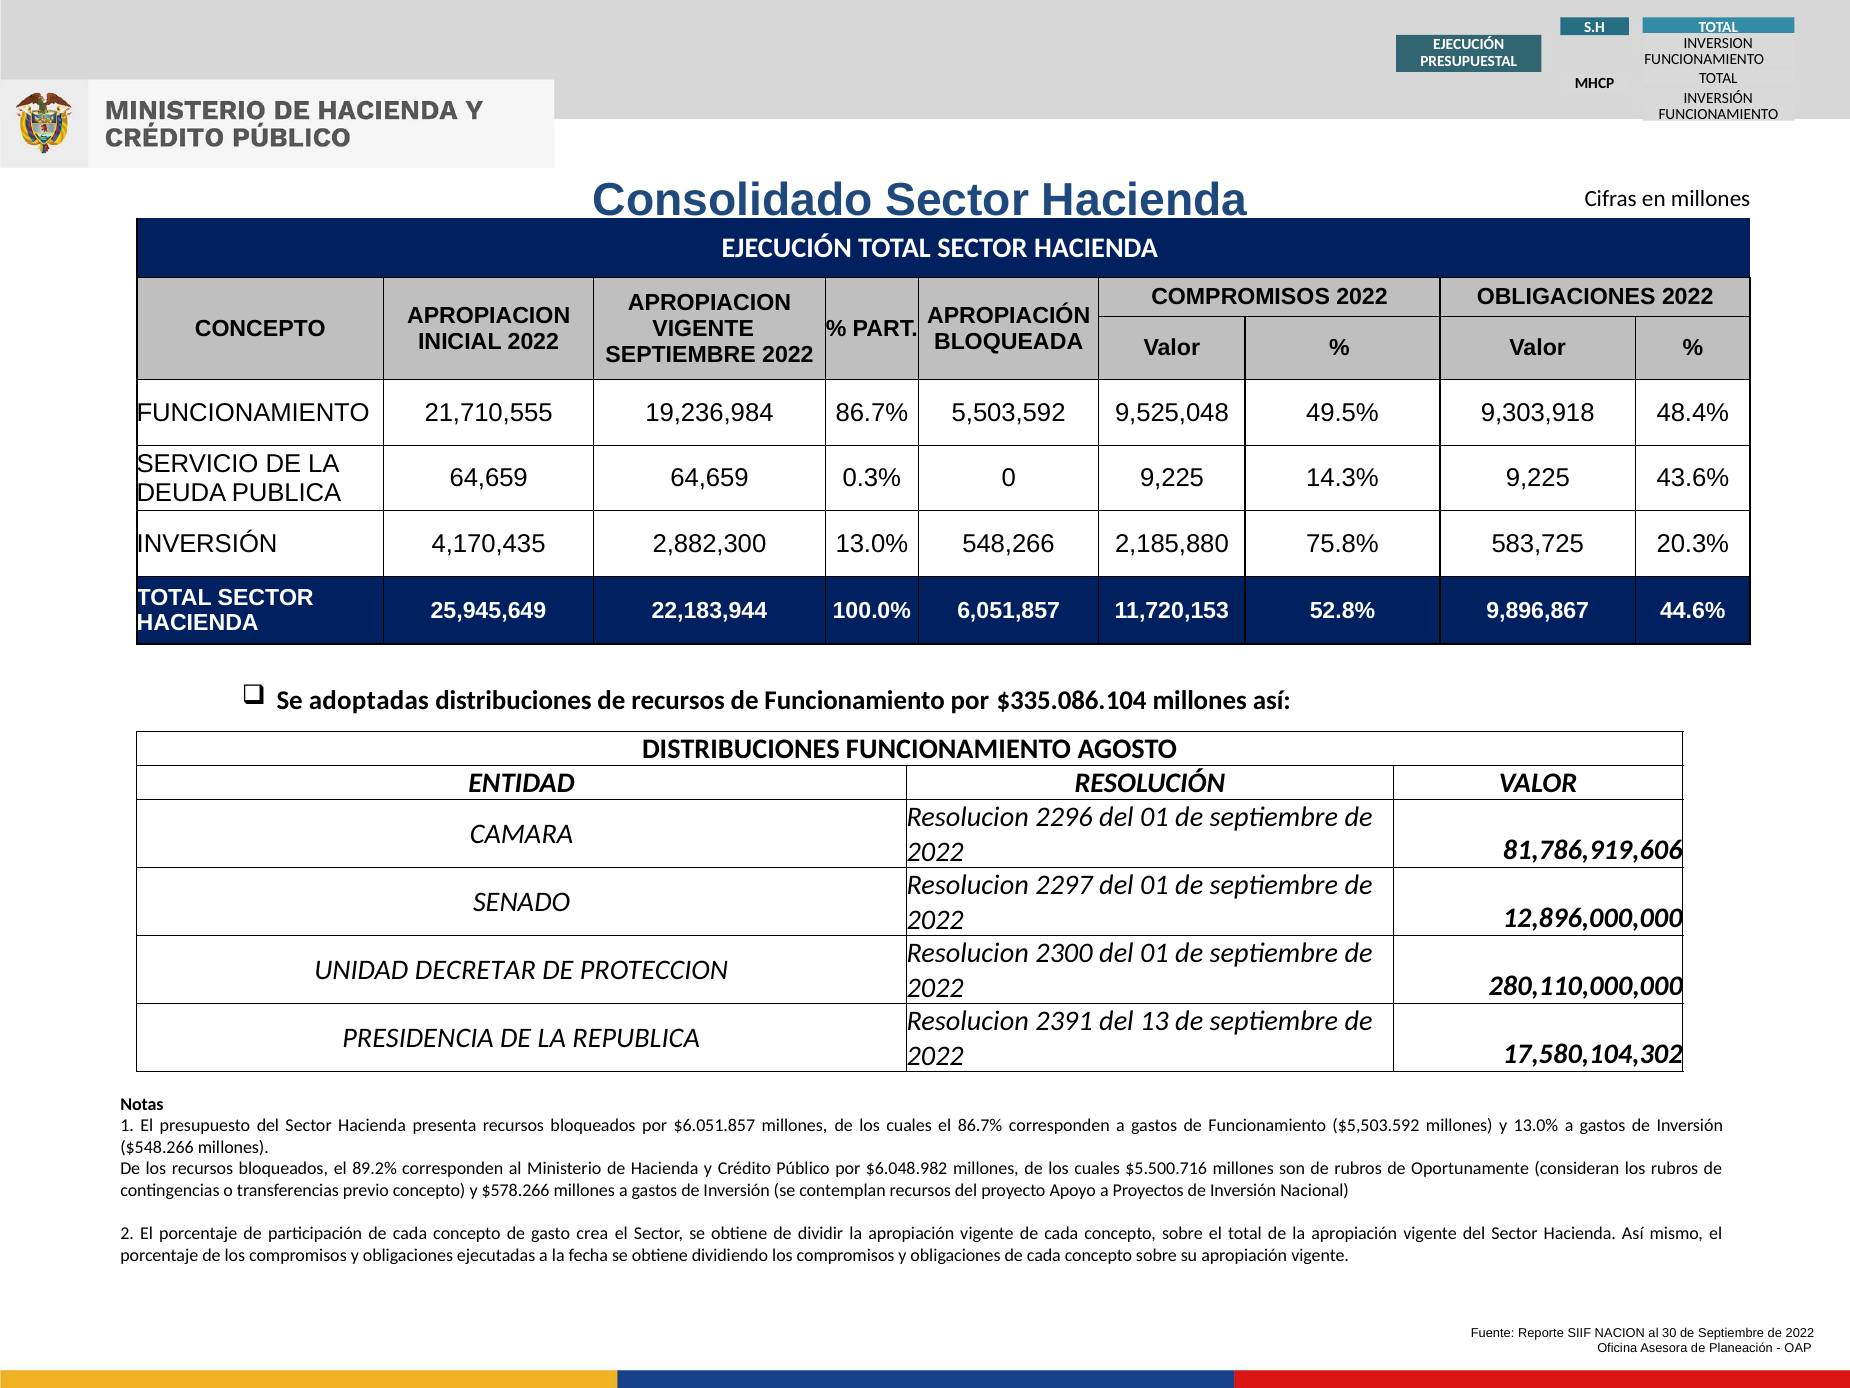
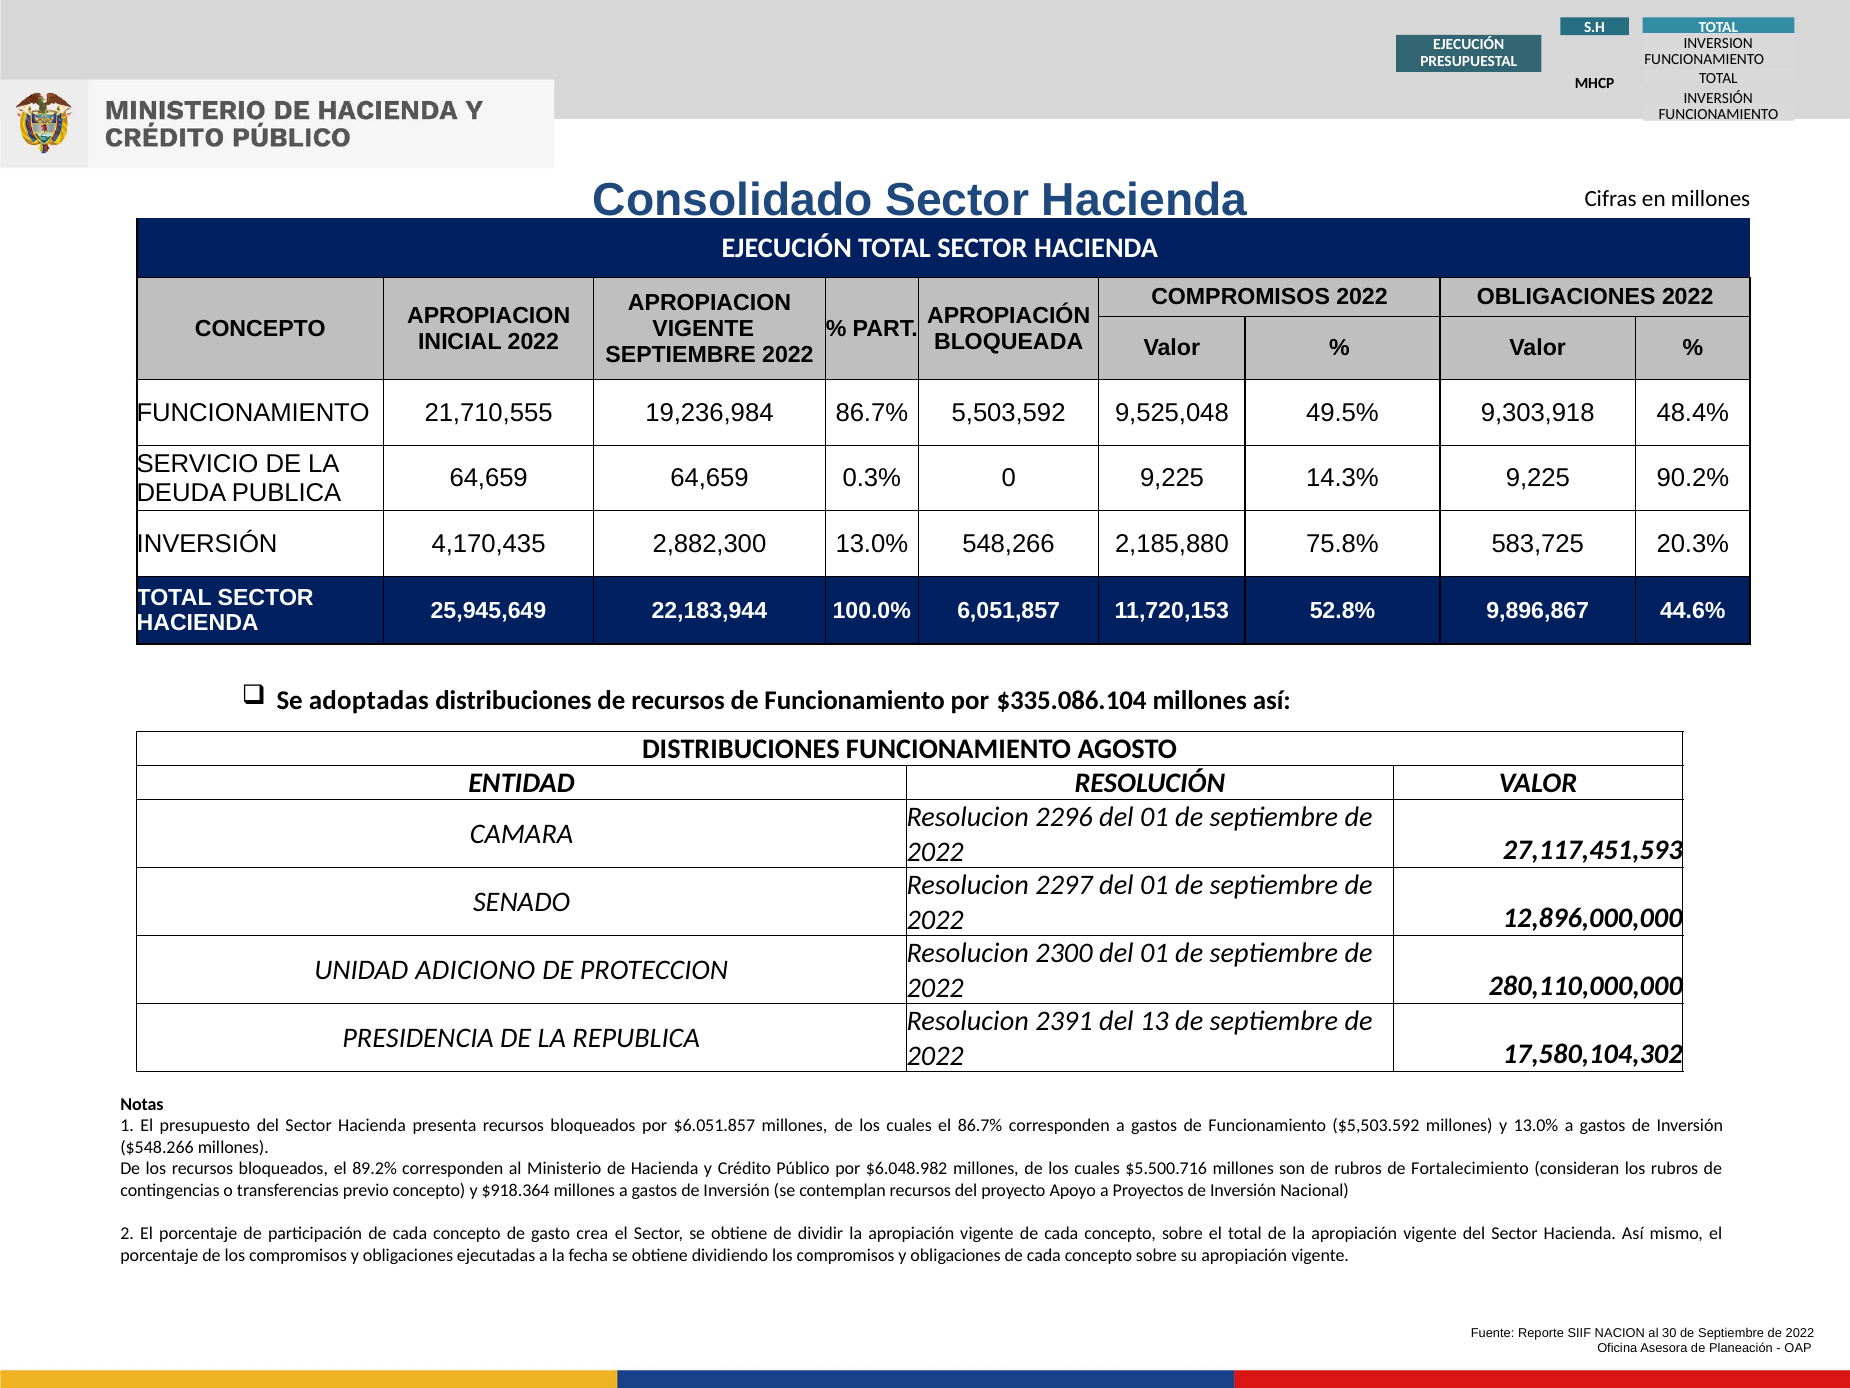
43.6%: 43.6% -> 90.2%
81,786,919,606: 81,786,919,606 -> 27,117,451,593
DECRETAR: DECRETAR -> ADICIONO
Oportunamente: Oportunamente -> Fortalecimiento
$578.266: $578.266 -> $918.364
